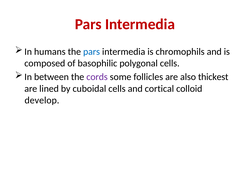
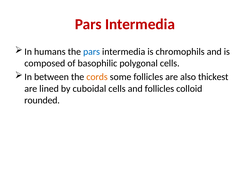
cords colour: purple -> orange
and cortical: cortical -> follicles
develop: develop -> rounded
